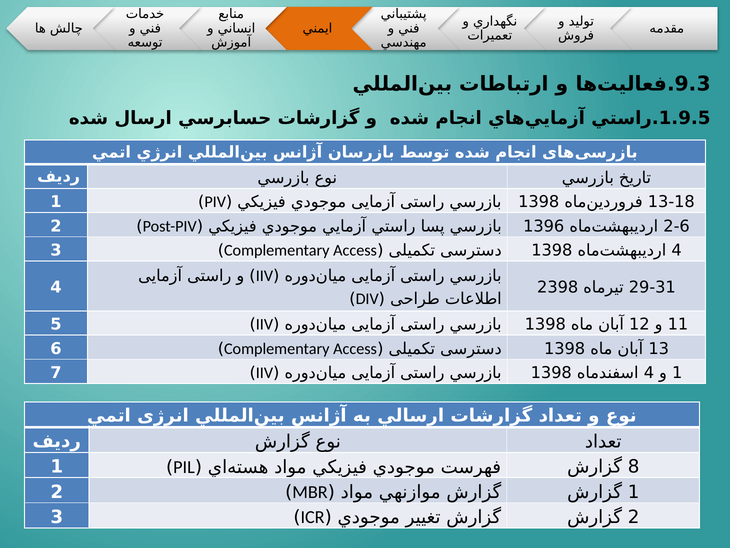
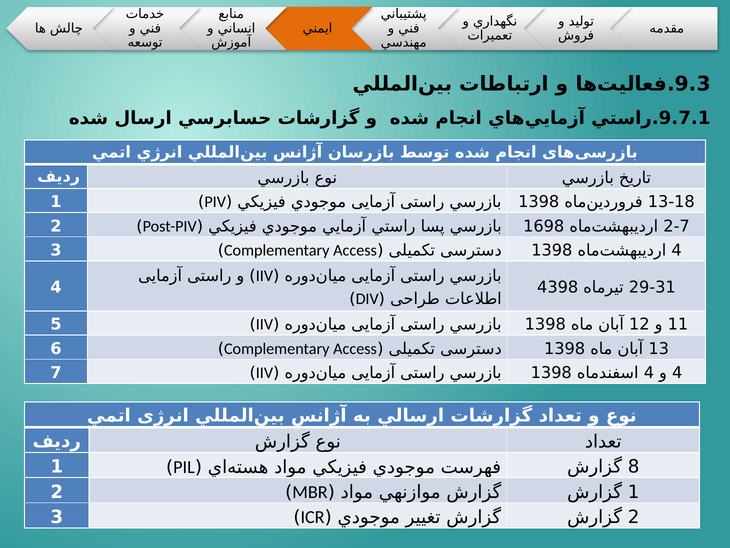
1.9.5: 1.9.5 -> 9.7.1
1396: 1396 -> 1698
2-6: 2-6 -> 2-7
2398: 2398 -> 4398
1 at (677, 373): 1 -> 4
